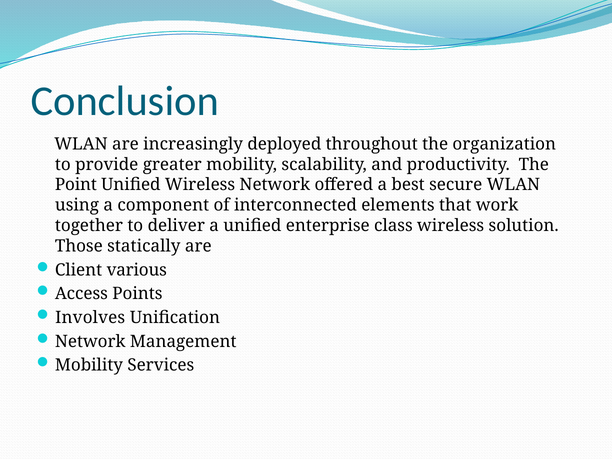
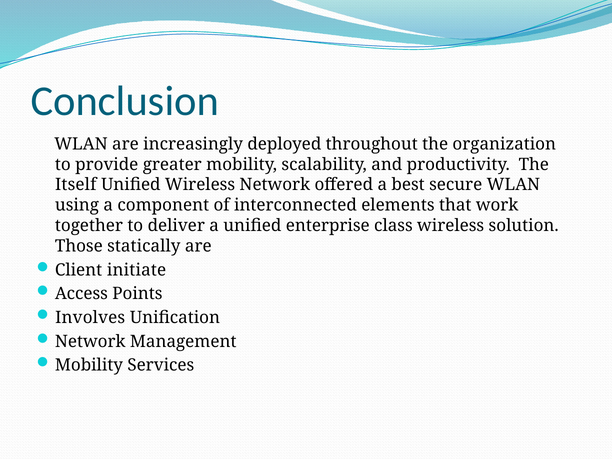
Point: Point -> Itself
various: various -> initiate
